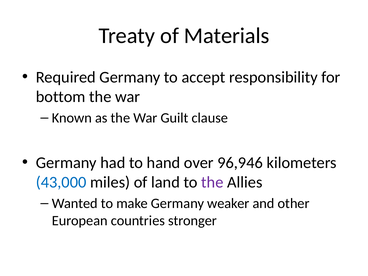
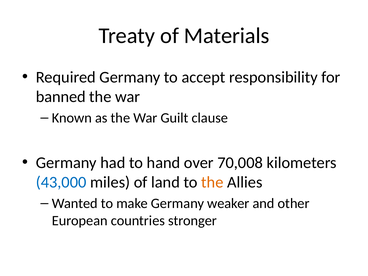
bottom: bottom -> banned
96,946: 96,946 -> 70,008
the at (212, 182) colour: purple -> orange
